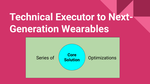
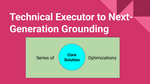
Wearables: Wearables -> Grounding
